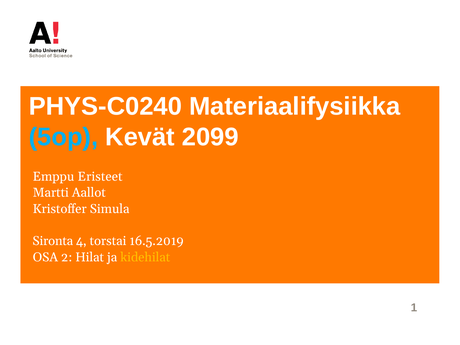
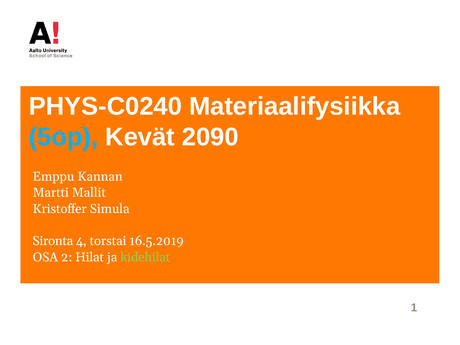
2099: 2099 -> 2090
Eristeet: Eristeet -> Kannan
Aallot: Aallot -> Mallit
kidehilat colour: yellow -> light green
